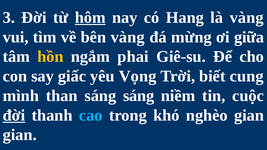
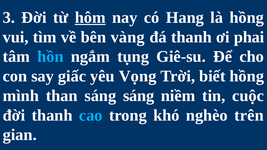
là vàng: vàng -> hồng
đá mừng: mừng -> thanh
giữa: giữa -> phai
hồn colour: yellow -> light blue
phai: phai -> tụng
biết cung: cung -> hồng
đời at (14, 115) underline: present -> none
nghèo gian: gian -> trên
